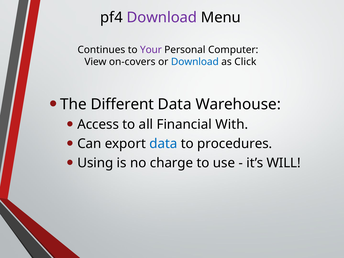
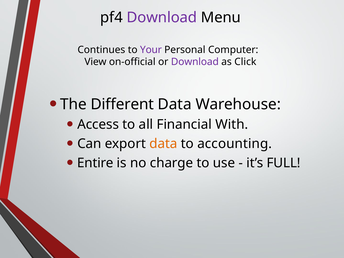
on-covers: on-covers -> on-official
Download at (195, 62) colour: blue -> purple
data at (163, 144) colour: blue -> orange
procedures: procedures -> accounting
Using: Using -> Entire
WILL: WILL -> FULL
